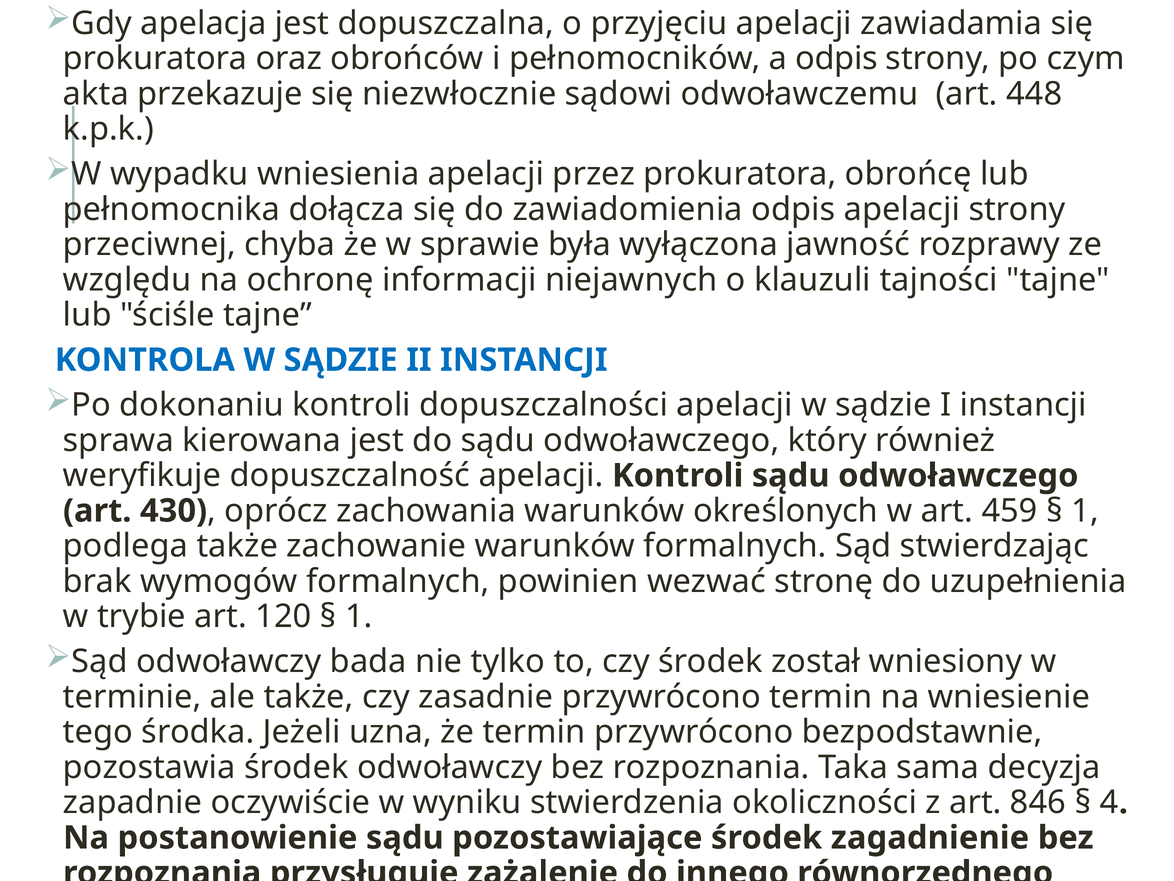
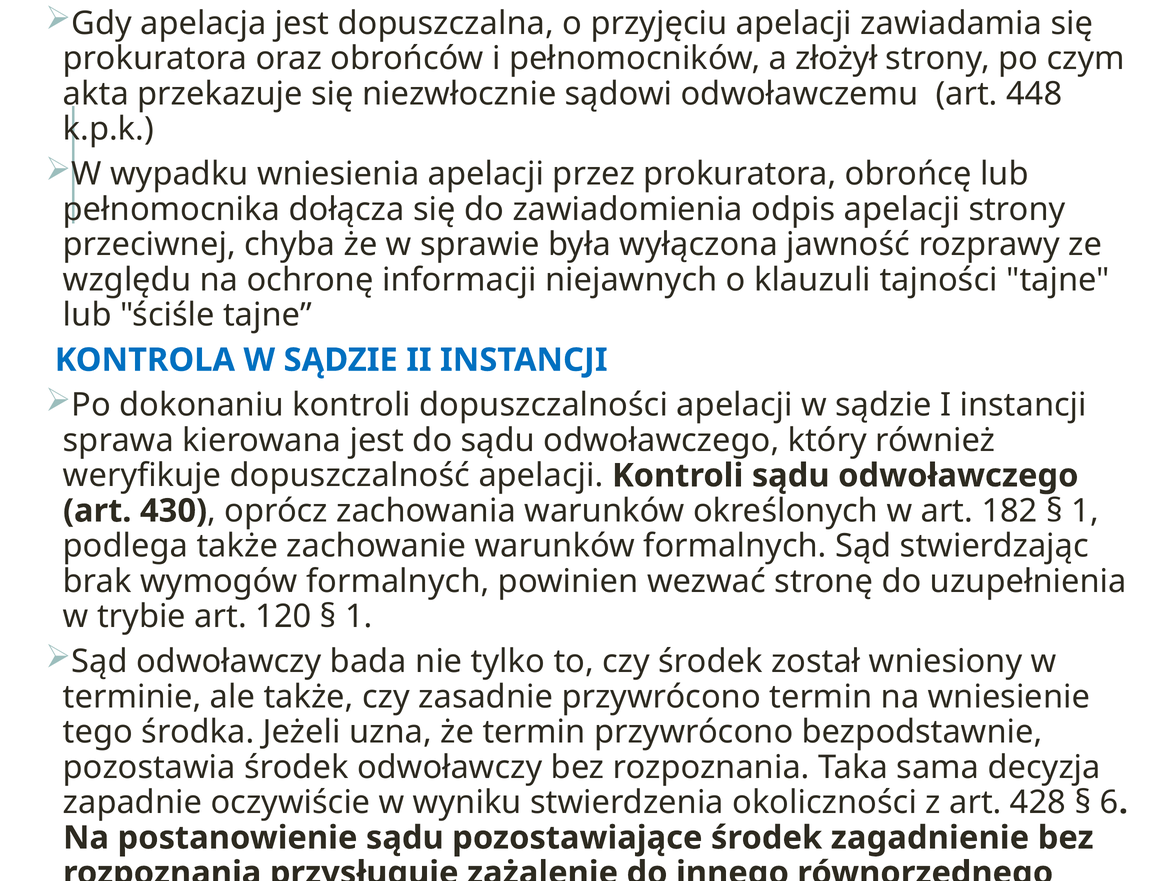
a odpis: odpis -> złożył
459: 459 -> 182
846: 846 -> 428
4: 4 -> 6
